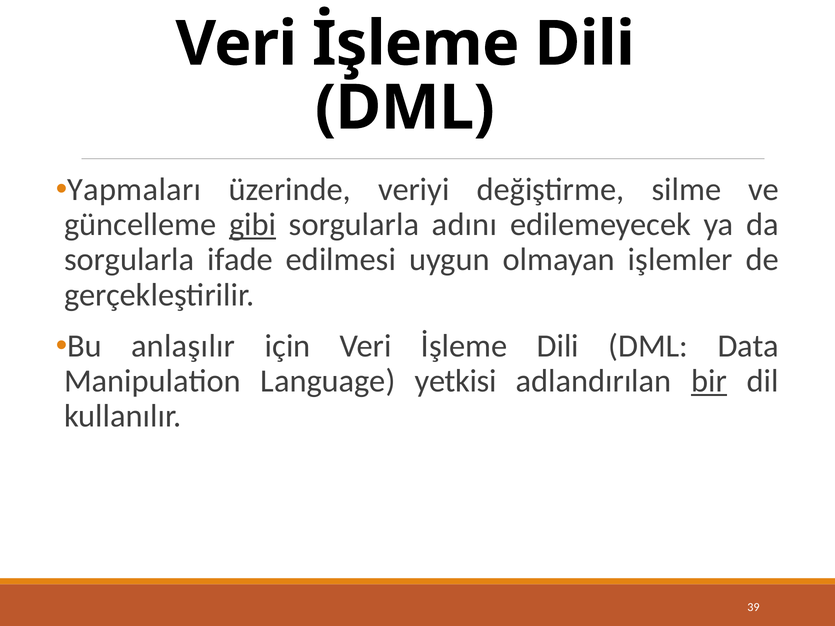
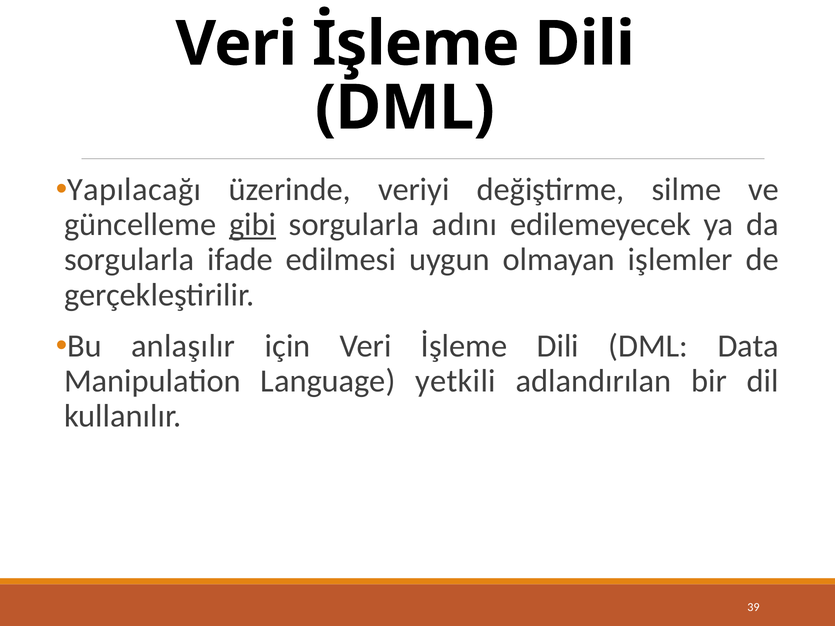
Yapmaları: Yapmaları -> Yapılacağı
yetkisi: yetkisi -> yetkili
bir underline: present -> none
